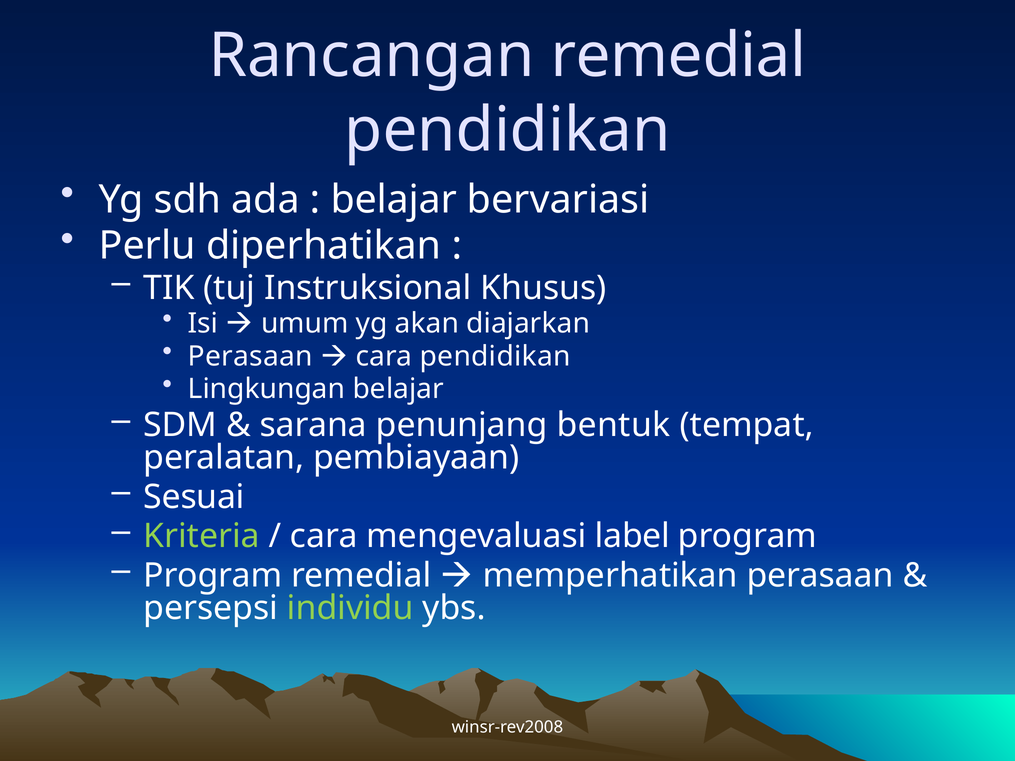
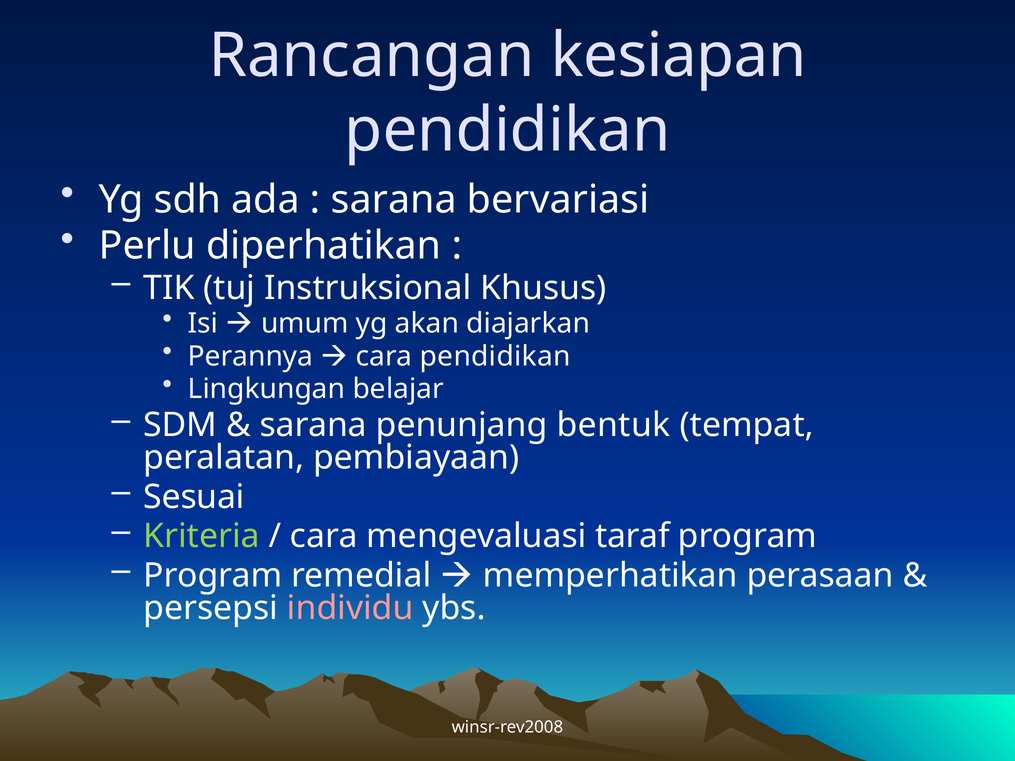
Rancangan remedial: remedial -> kesiapan
belajar at (394, 200): belajar -> sarana
Perasaan at (250, 356): Perasaan -> Perannya
label: label -> taraf
individu colour: light green -> pink
